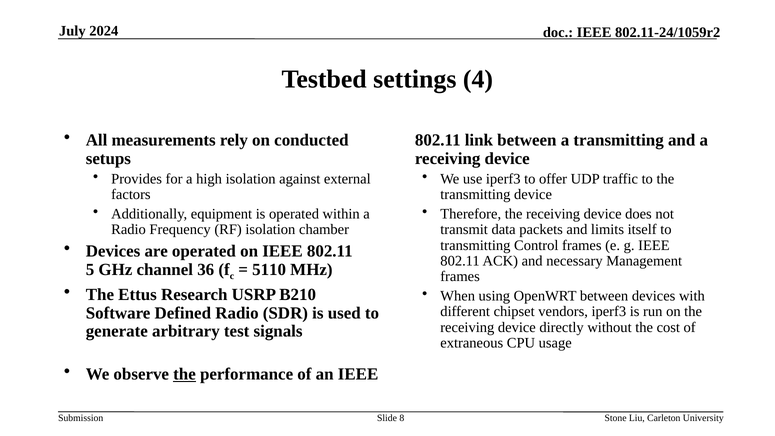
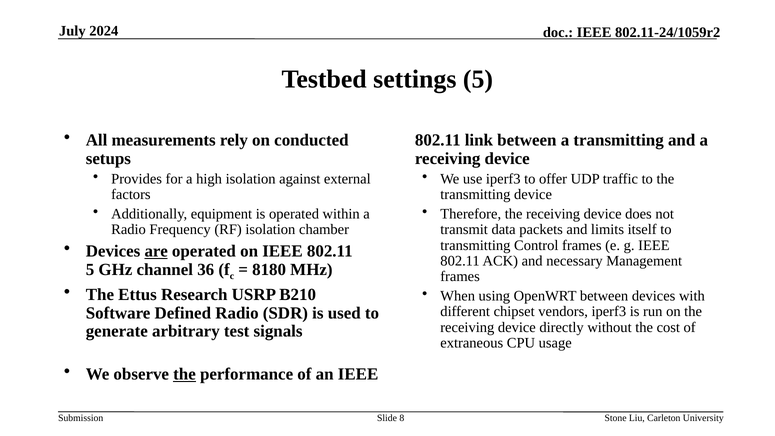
settings 4: 4 -> 5
are underline: none -> present
5110: 5110 -> 8180
